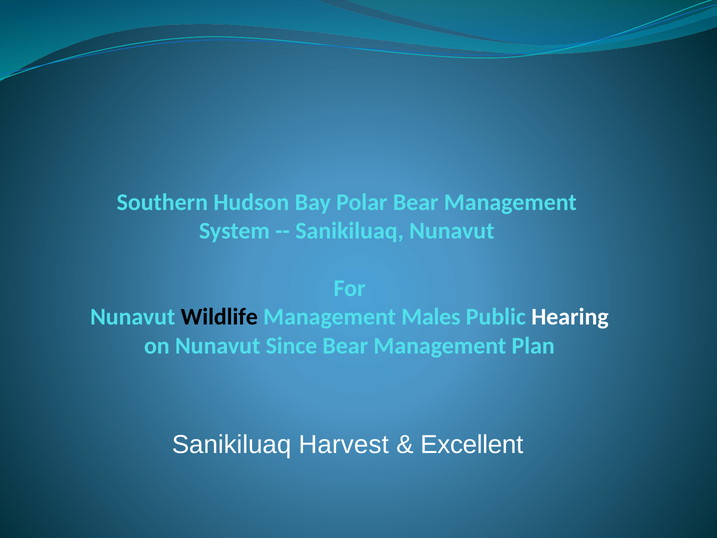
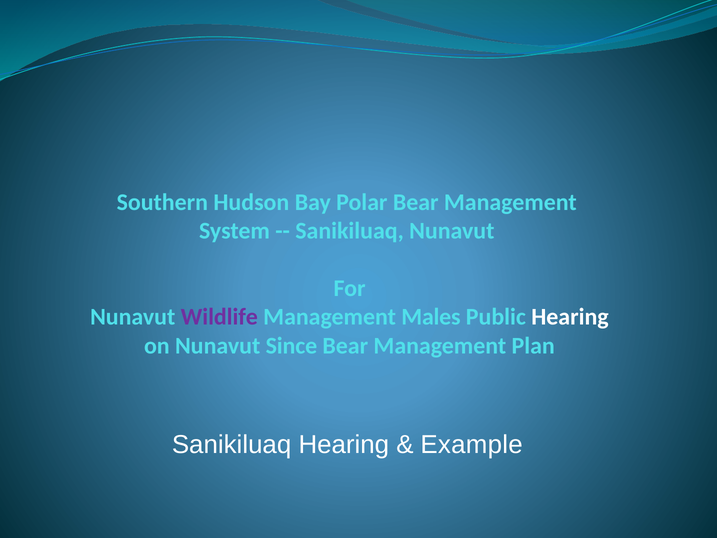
Wildlife colour: black -> purple
Sanikiluaq Harvest: Harvest -> Hearing
Excellent: Excellent -> Example
